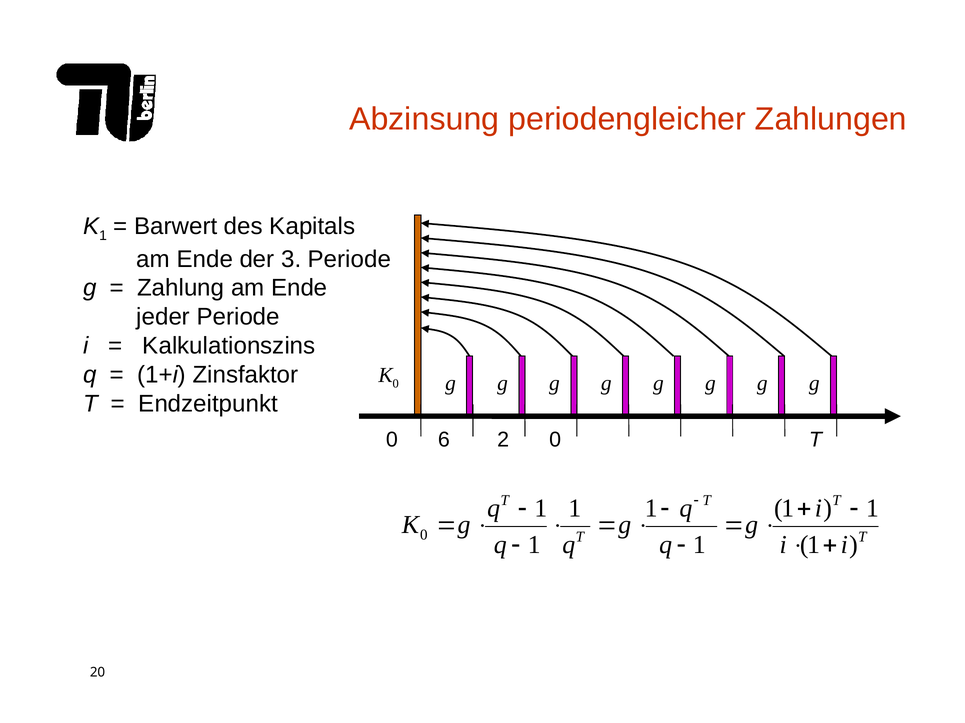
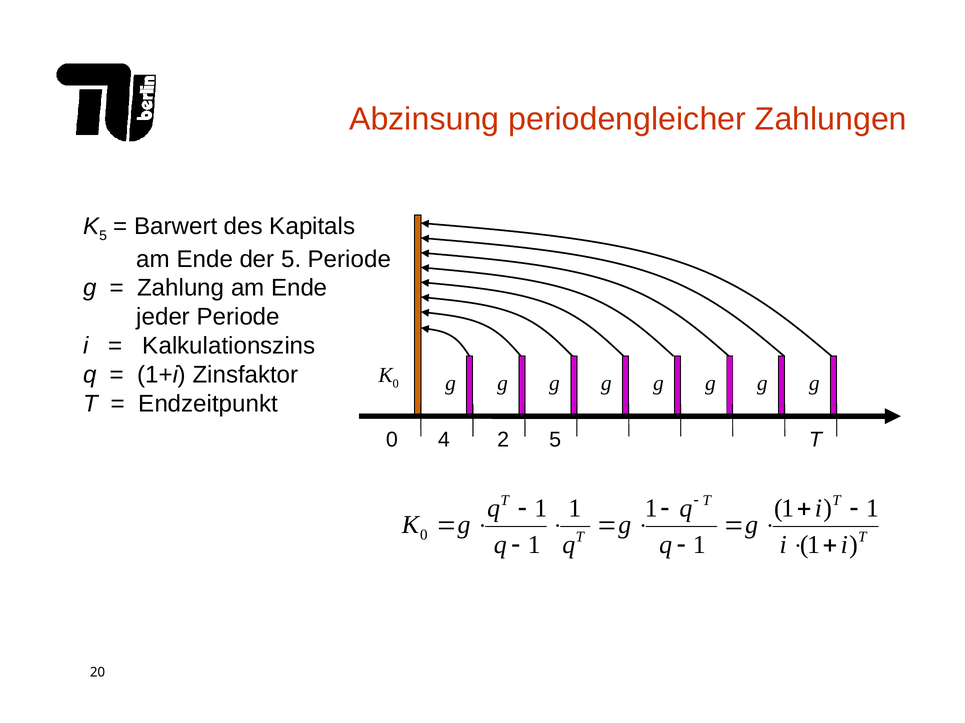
1 at (103, 236): 1 -> 5
der 3: 3 -> 5
6: 6 -> 4
2 0: 0 -> 5
